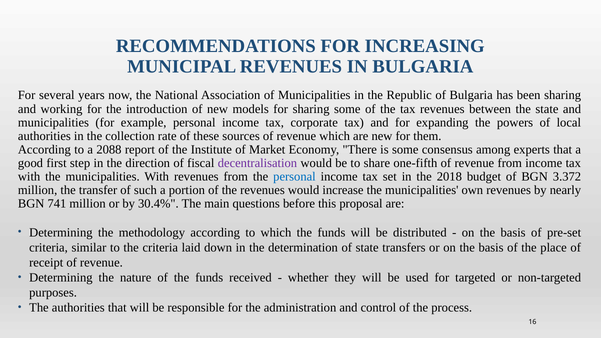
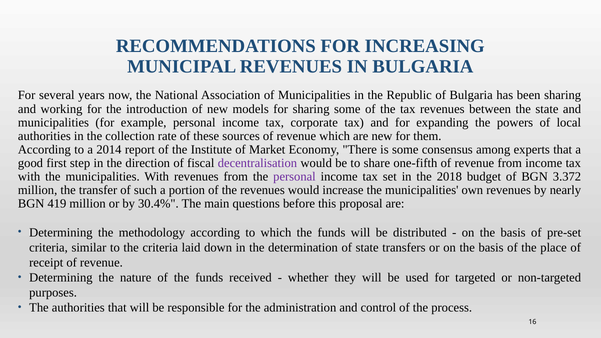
2088: 2088 -> 2014
personal at (294, 177) colour: blue -> purple
741: 741 -> 419
